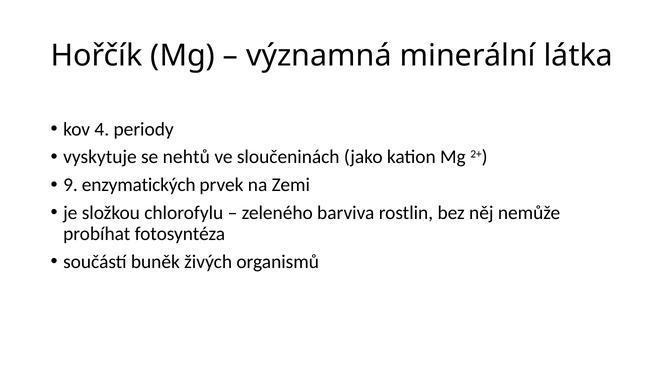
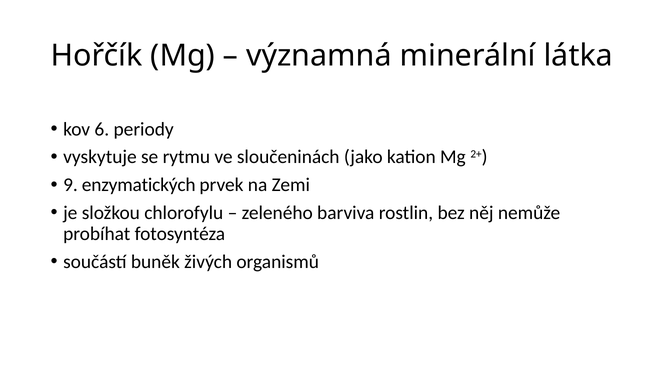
4: 4 -> 6
nehtů: nehtů -> rytmu
